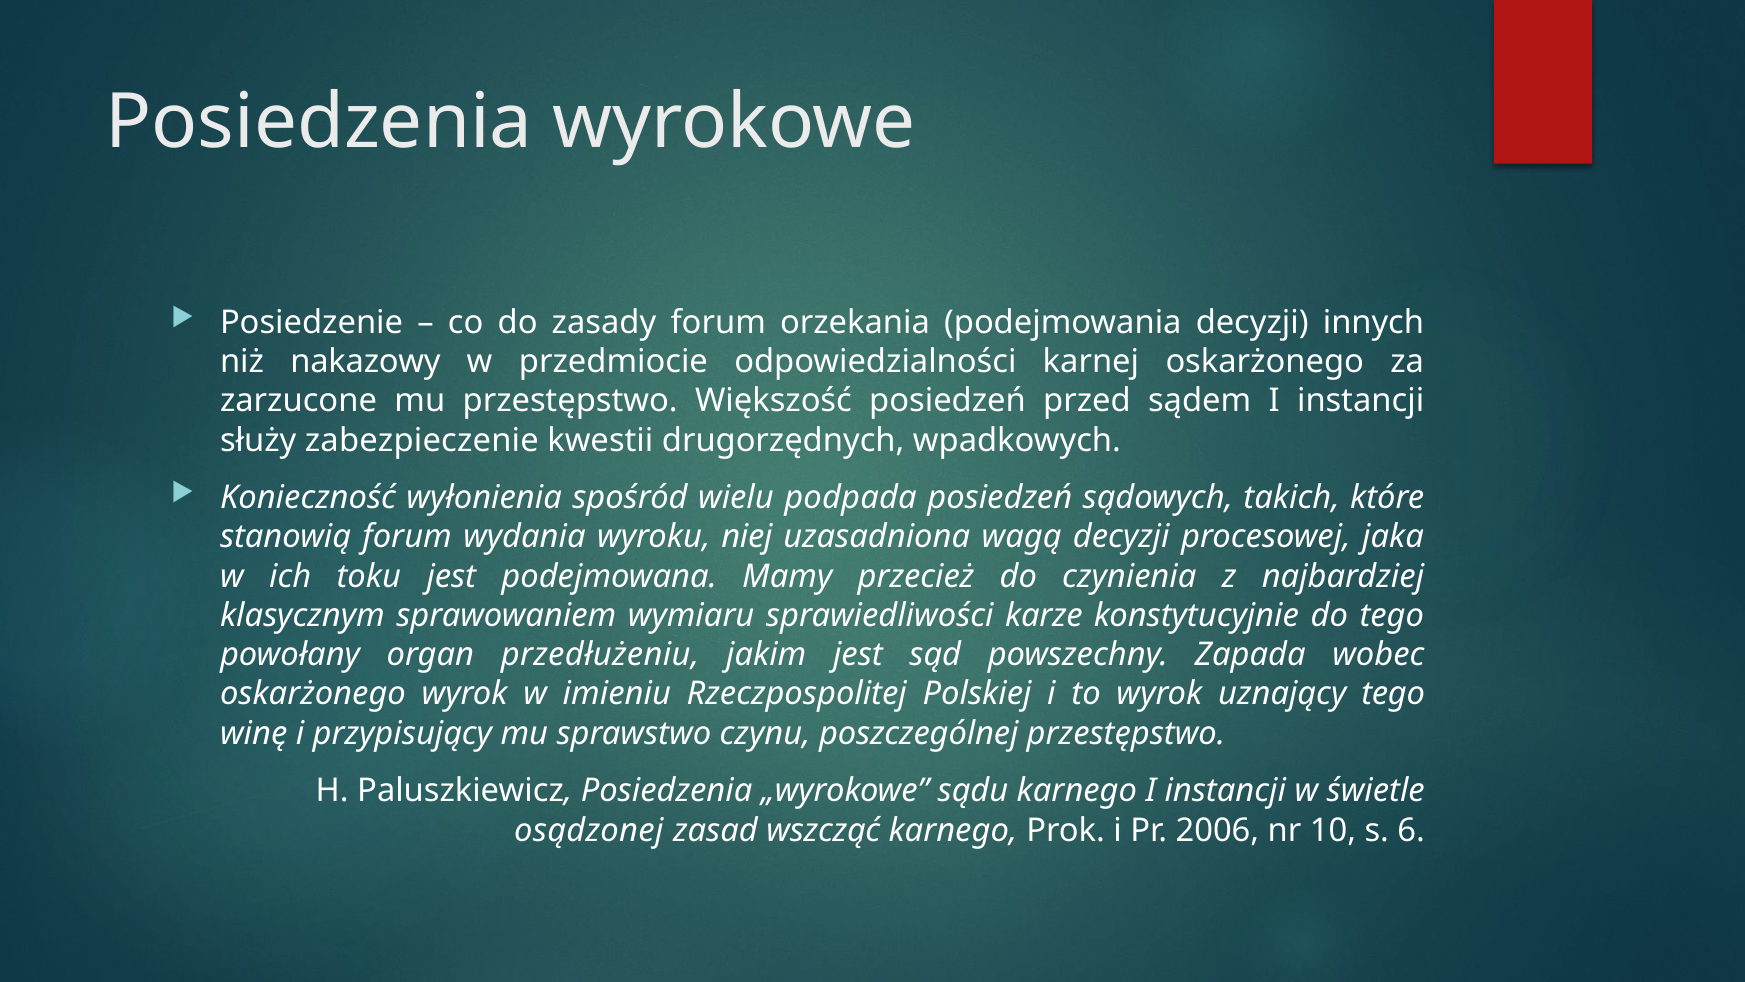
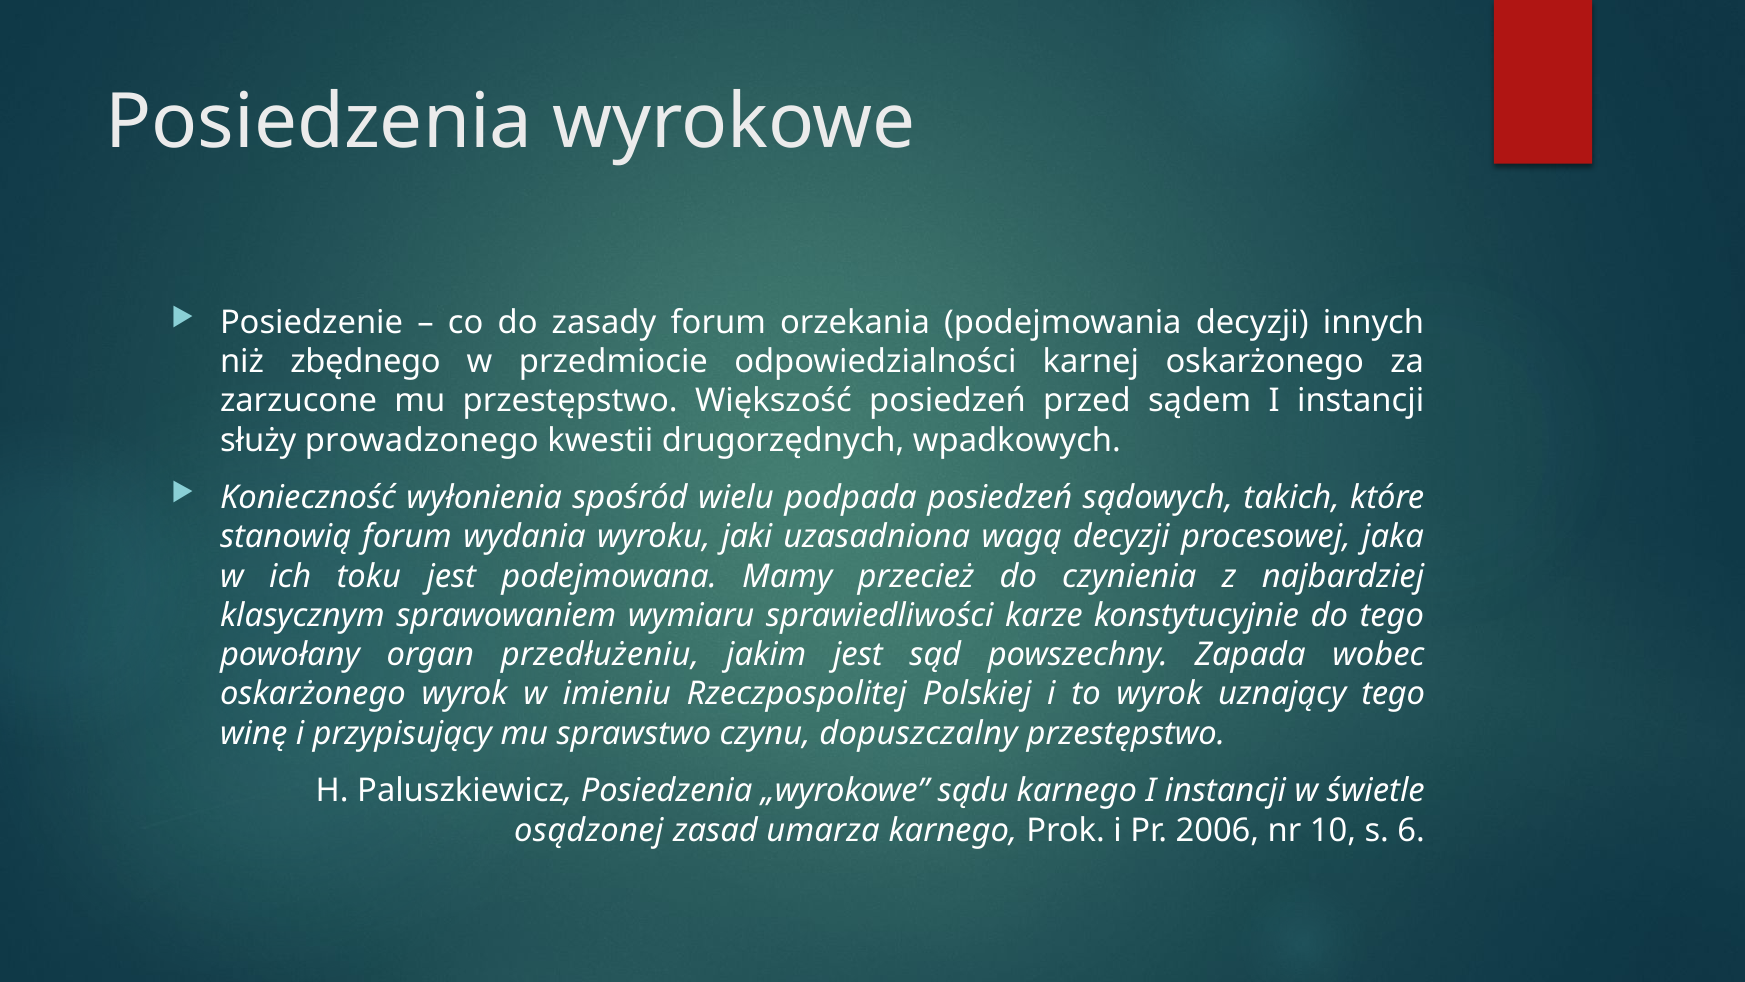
nakazowy: nakazowy -> zbędnego
zabezpieczenie: zabezpieczenie -> prowadzonego
niej: niej -> jaki
poszczególnej: poszczególnej -> dopuszczalny
wszcząć: wszcząć -> umarza
